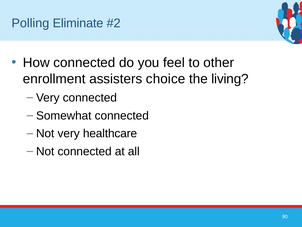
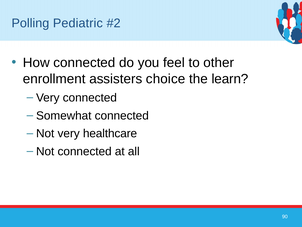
Eliminate: Eliminate -> Pediatric
living: living -> learn
